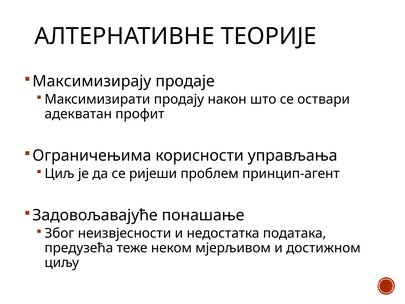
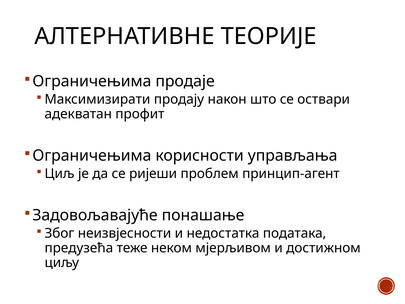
Максимизирају at (92, 81): Максимизирају -> Ограничењима
